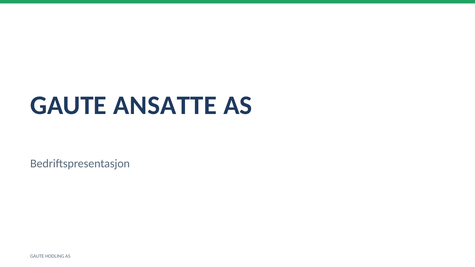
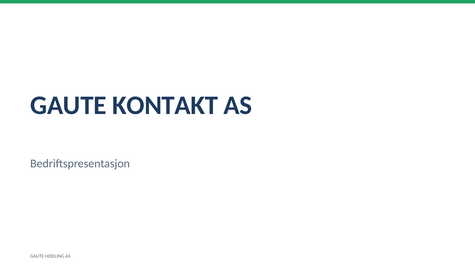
ANSATTE: ANSATTE -> KONTAKT
